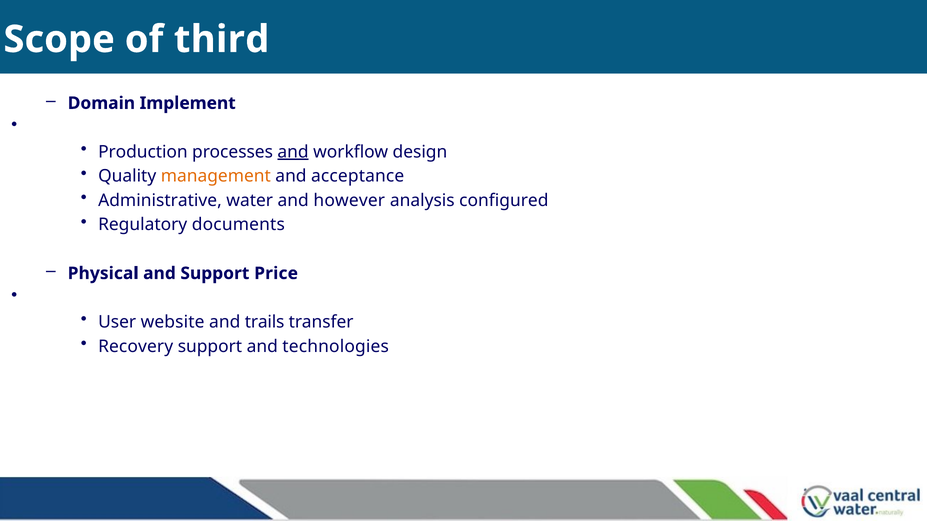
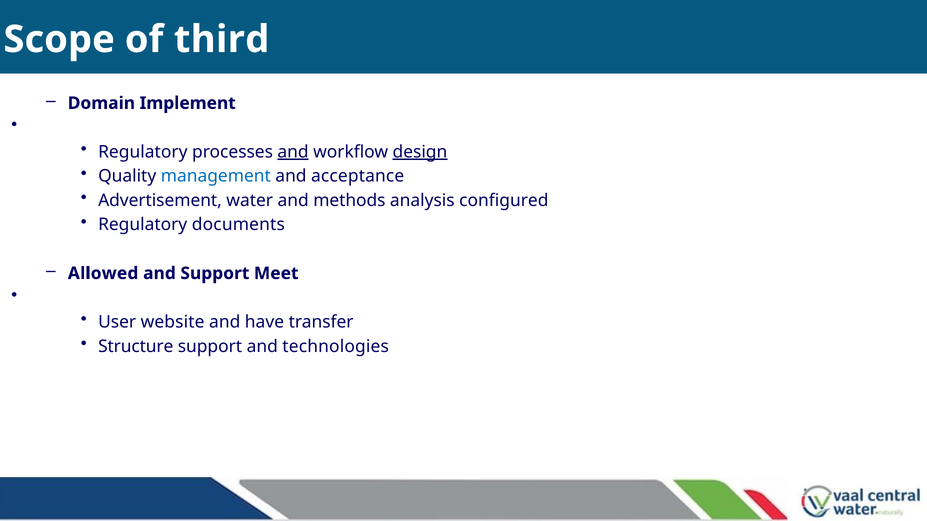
Production at (143, 152): Production -> Regulatory
design underline: none -> present
management colour: orange -> blue
Administrative: Administrative -> Advertisement
however: however -> methods
Physical: Physical -> Allowed
Price: Price -> Meet
trails: trails -> have
Recovery: Recovery -> Structure
